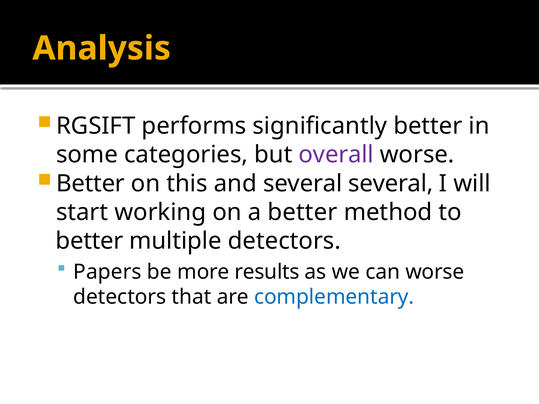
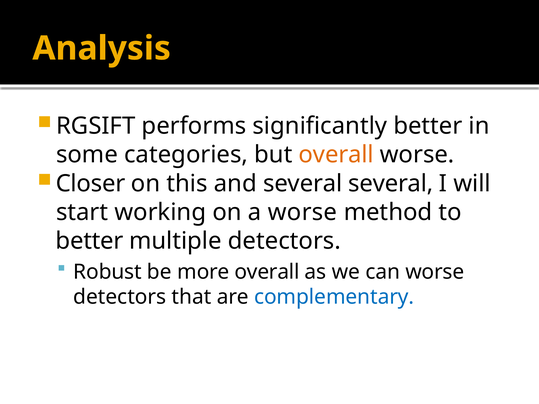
overall at (336, 155) colour: purple -> orange
Better at (90, 184): Better -> Closer
a better: better -> worse
Papers: Papers -> Robust
more results: results -> overall
